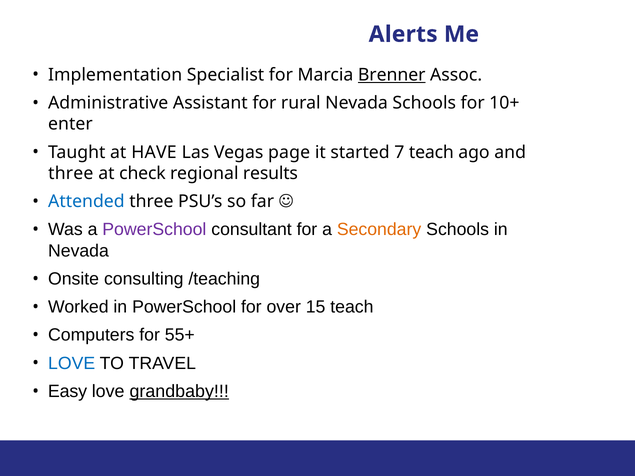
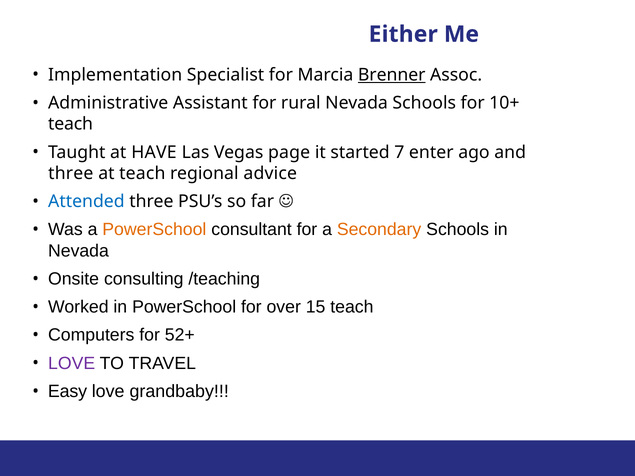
Alerts: Alerts -> Either
enter at (70, 124): enter -> teach
7 teach: teach -> enter
at check: check -> teach
results: results -> advice
PowerSchool at (154, 230) colour: purple -> orange
55+: 55+ -> 52+
LOVE at (72, 363) colour: blue -> purple
grandbaby underline: present -> none
